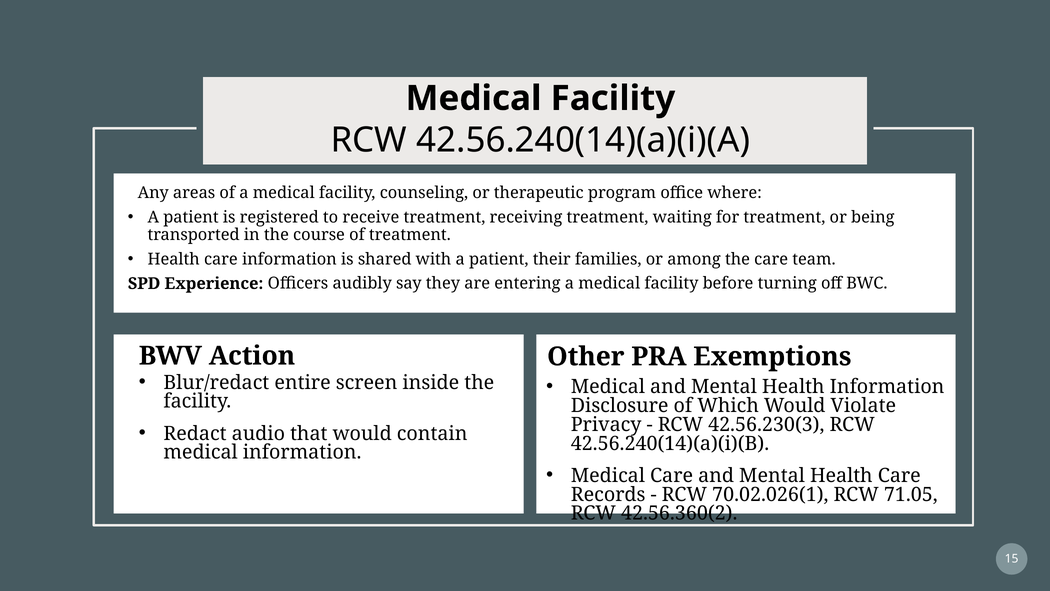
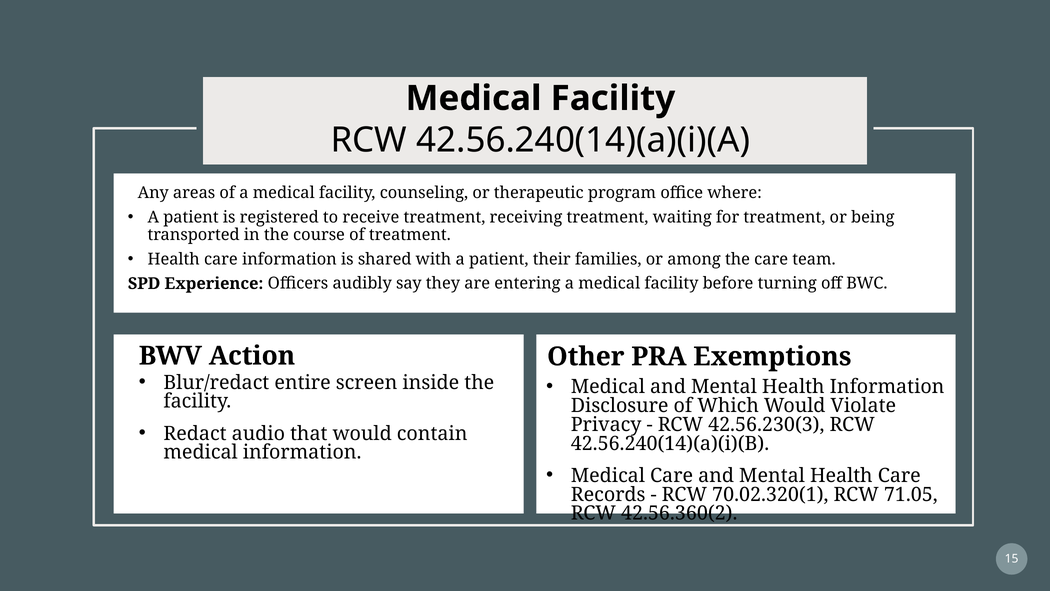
70.02.026(1: 70.02.026(1 -> 70.02.320(1
